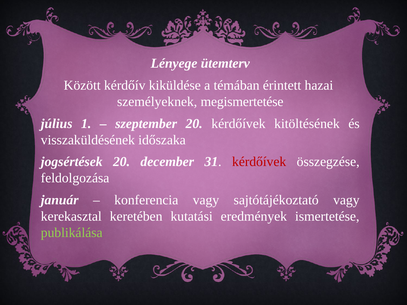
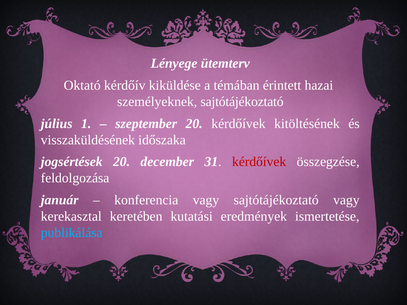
Között: Között -> Oktató
személyeknek megismertetése: megismertetése -> sajtótájékoztató
publikálása colour: light green -> light blue
